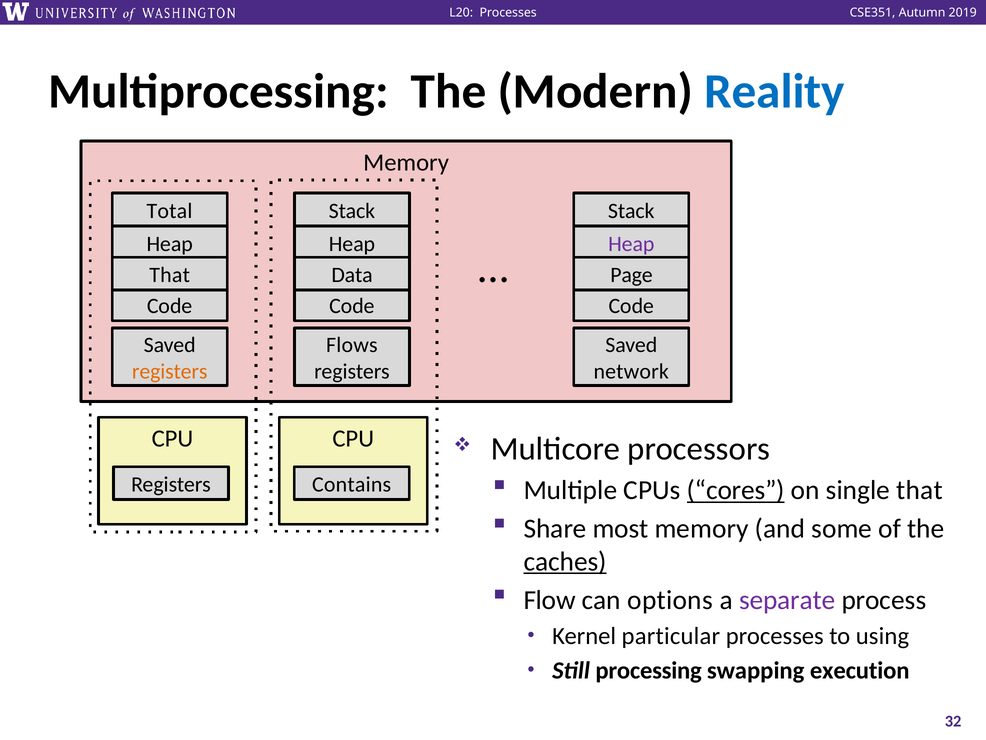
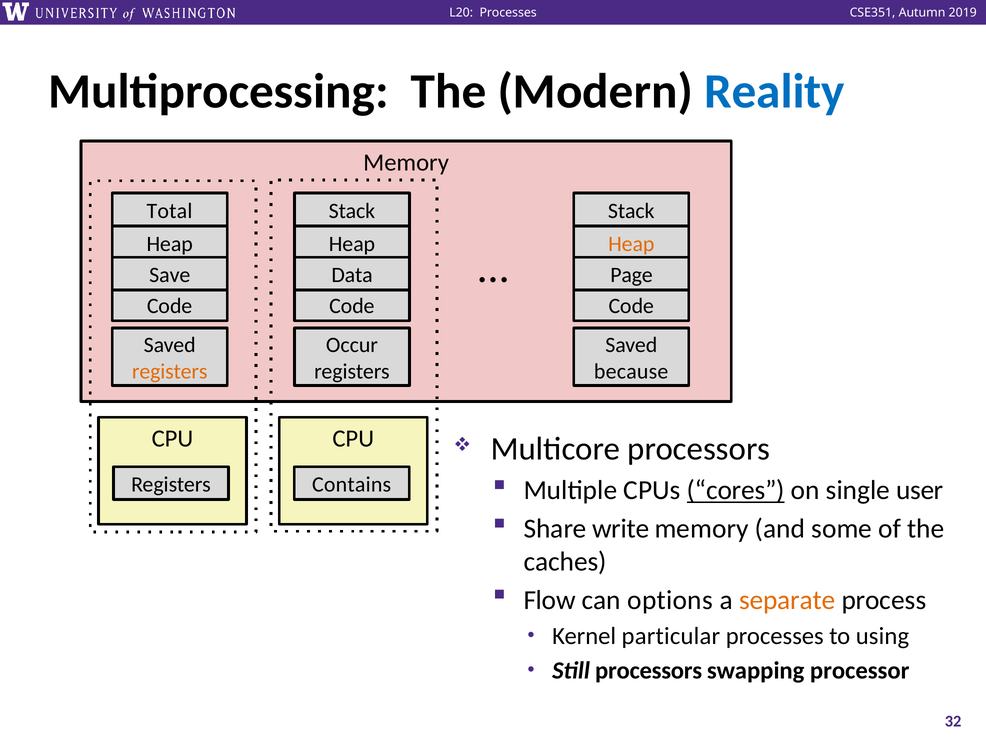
Heap at (631, 244) colour: purple -> orange
That at (170, 275): That -> Save
Flows: Flows -> Occur
network: network -> because
single that: that -> user
most: most -> write
caches underline: present -> none
separate colour: purple -> orange
Still processing: processing -> processors
execution: execution -> processor
